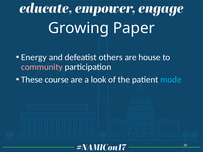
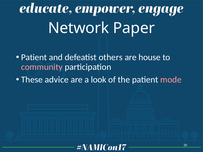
Growing: Growing -> Network
Energy at (34, 57): Energy -> Patient
course: course -> advice
mode colour: light blue -> pink
